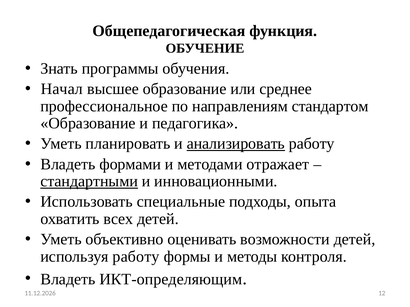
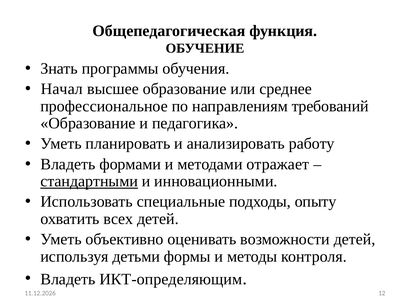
стандартом: стандартом -> требований
анализировать underline: present -> none
опыта: опыта -> опыту
используя работу: работу -> детьми
